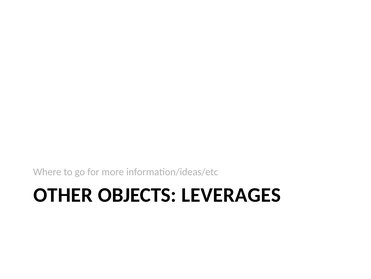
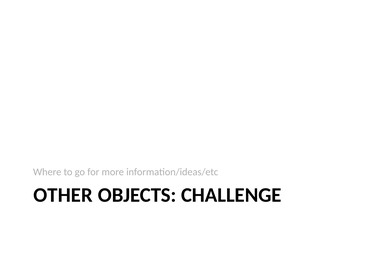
LEVERAGES: LEVERAGES -> CHALLENGE
